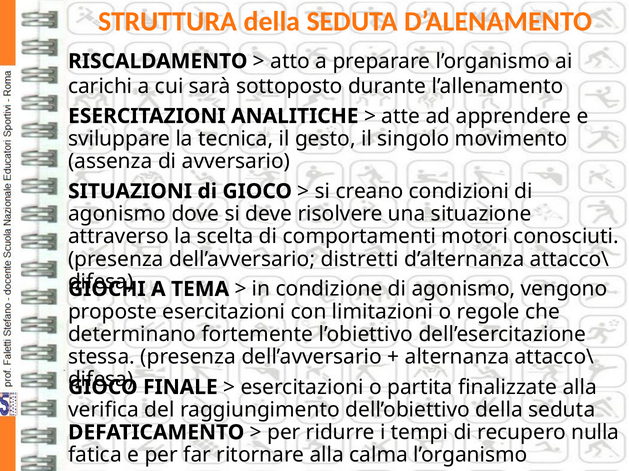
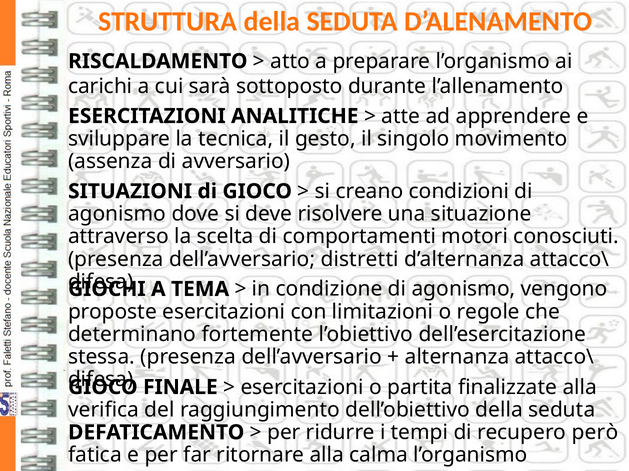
nulla: nulla -> però
